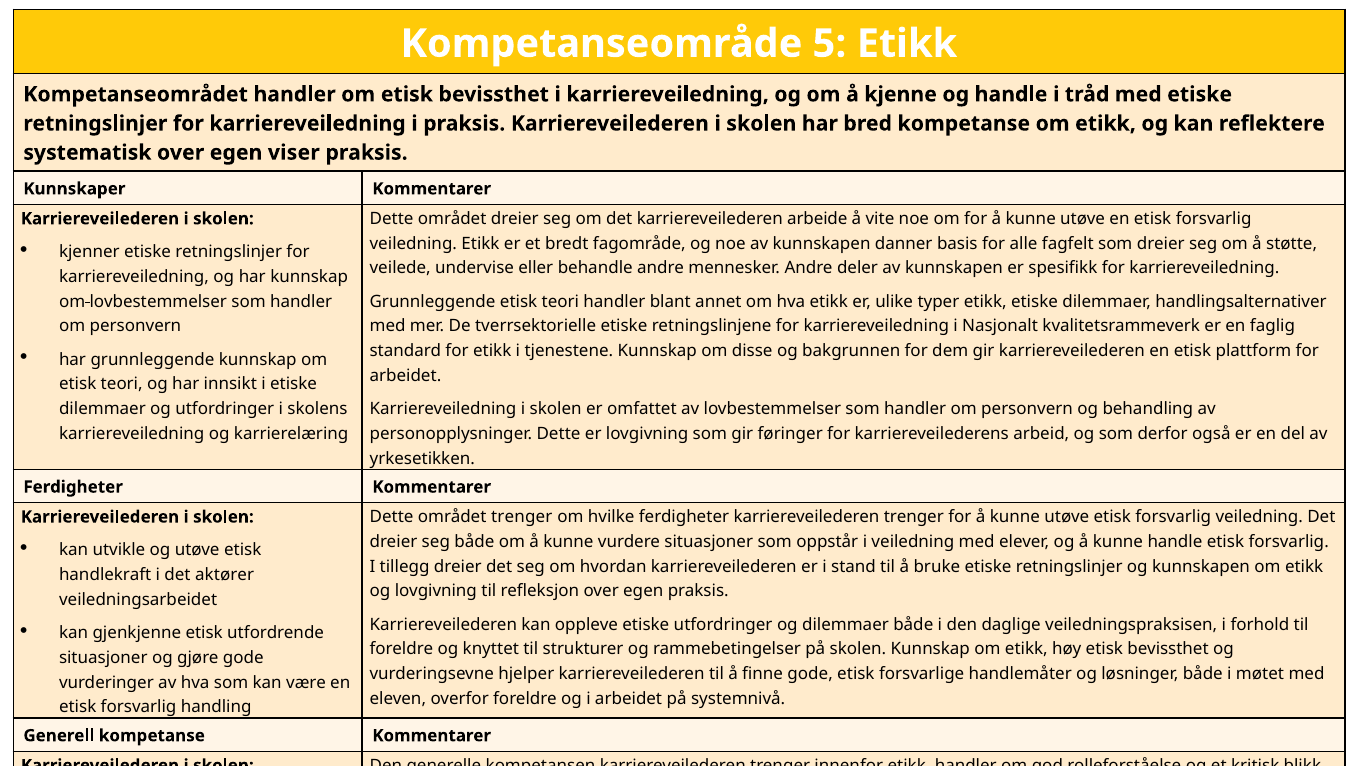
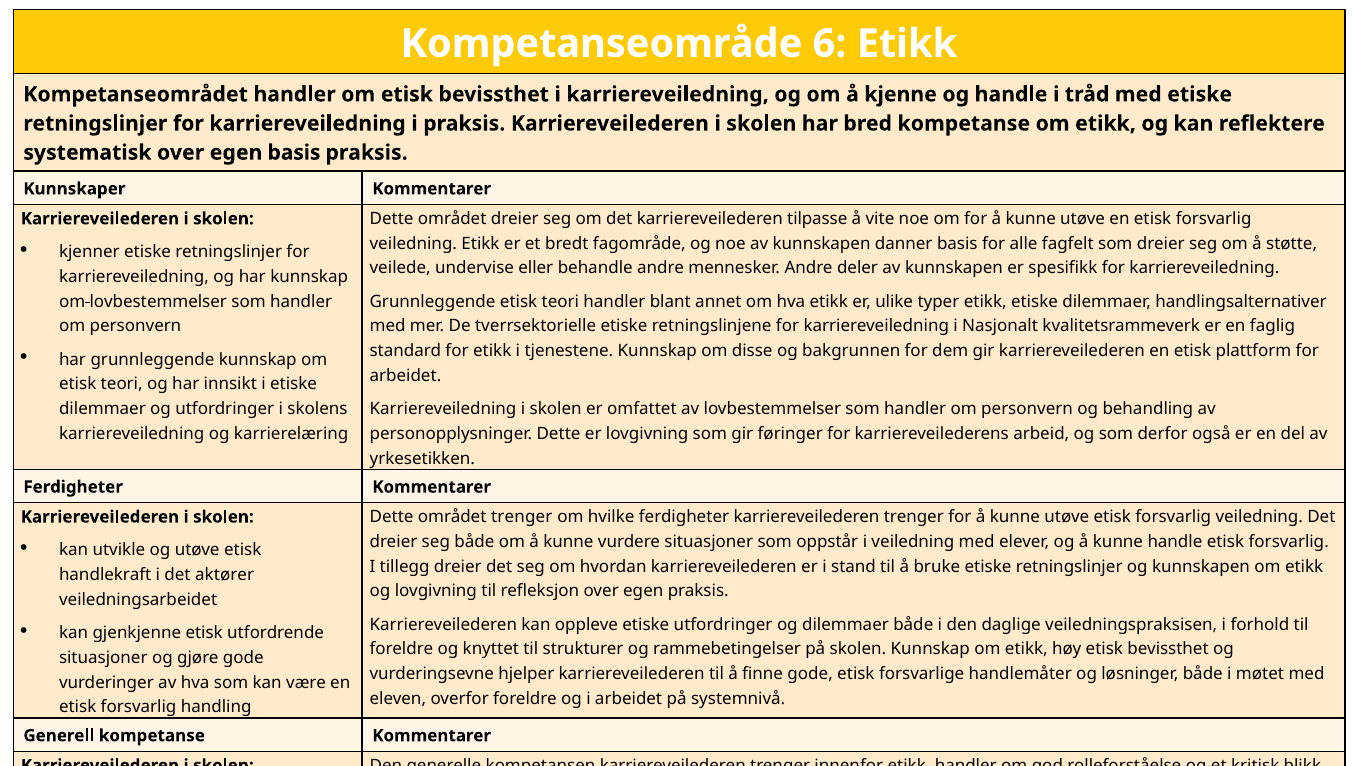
5: 5 -> 6
egen viser: viser -> basis
arbeide: arbeide -> tilpasse
